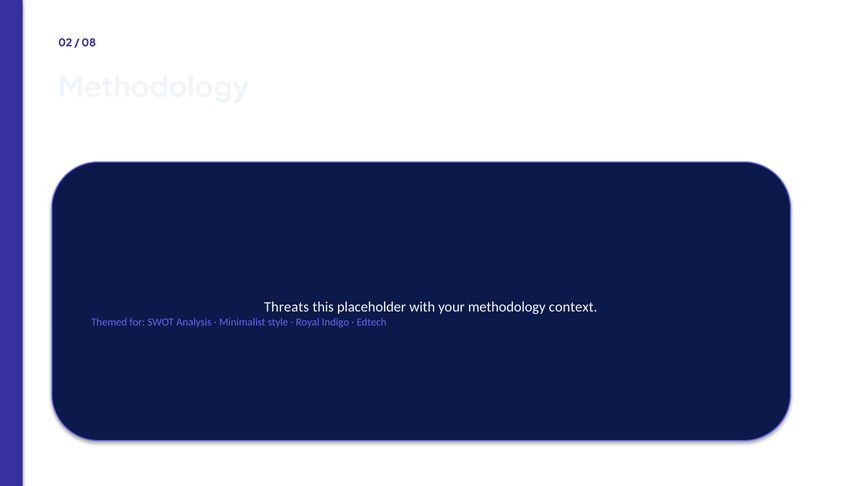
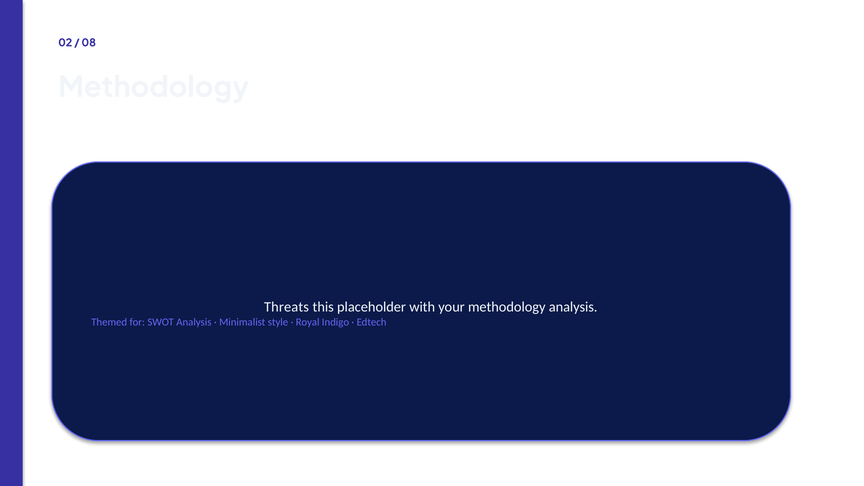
methodology context: context -> analysis
